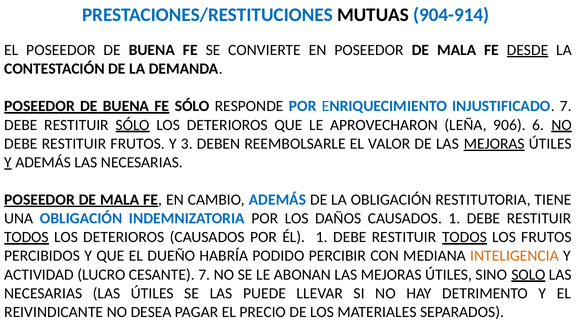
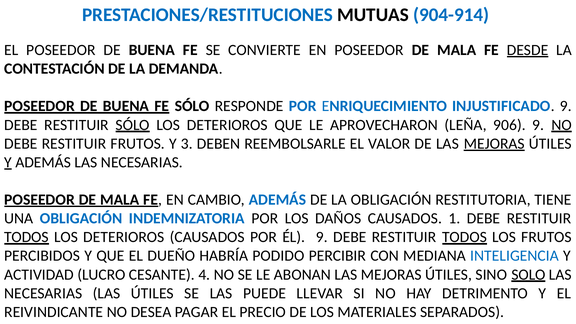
INJUSTIFICADO 7: 7 -> 9
906 6: 6 -> 9
ÉL 1: 1 -> 9
INTELIGENCIA colour: orange -> blue
CESANTE 7: 7 -> 4
